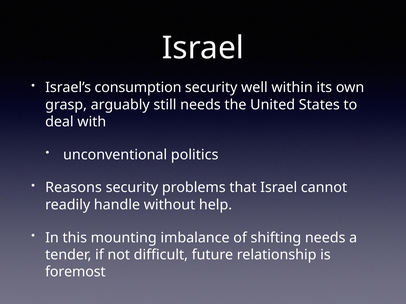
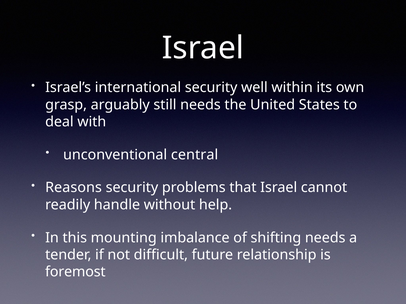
consumption: consumption -> international
politics: politics -> central
